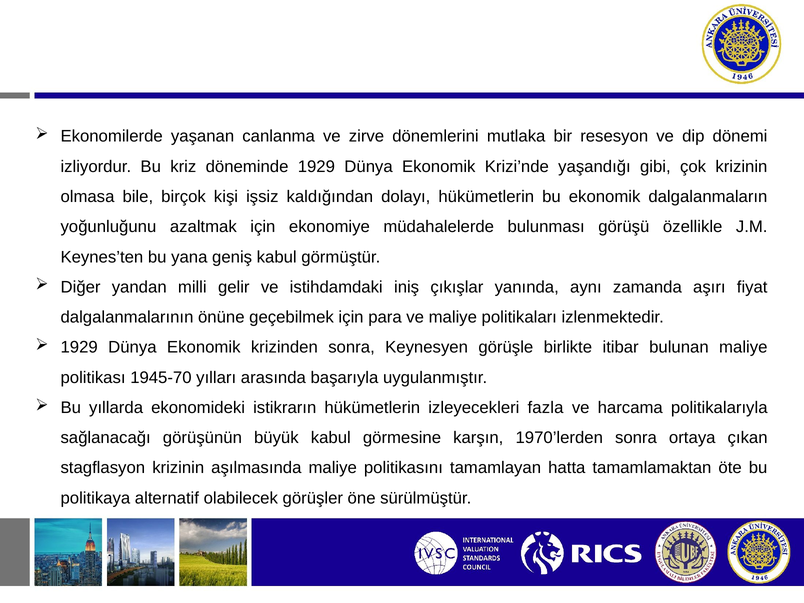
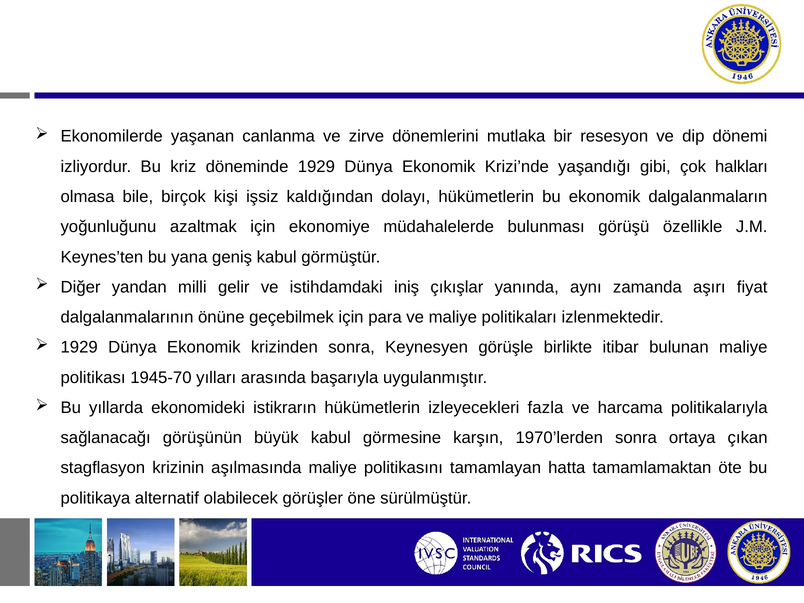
çok krizinin: krizinin -> halkları
